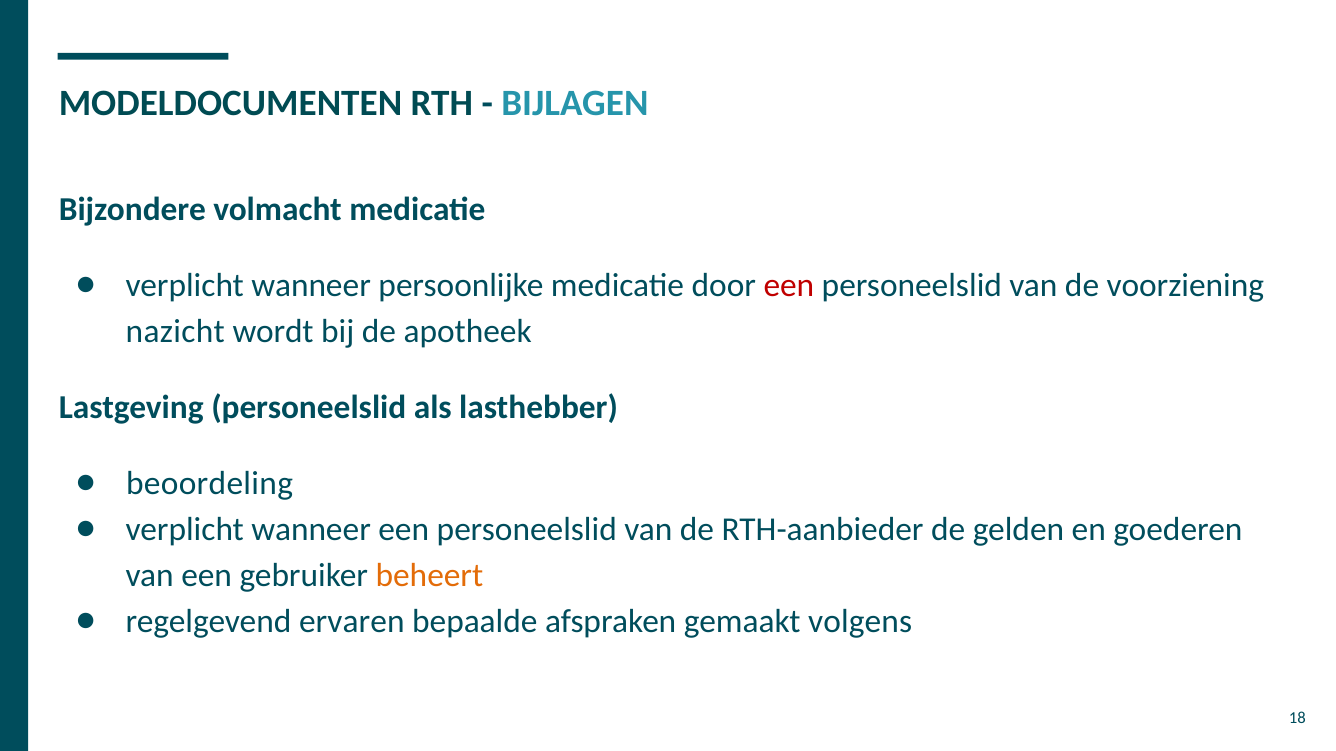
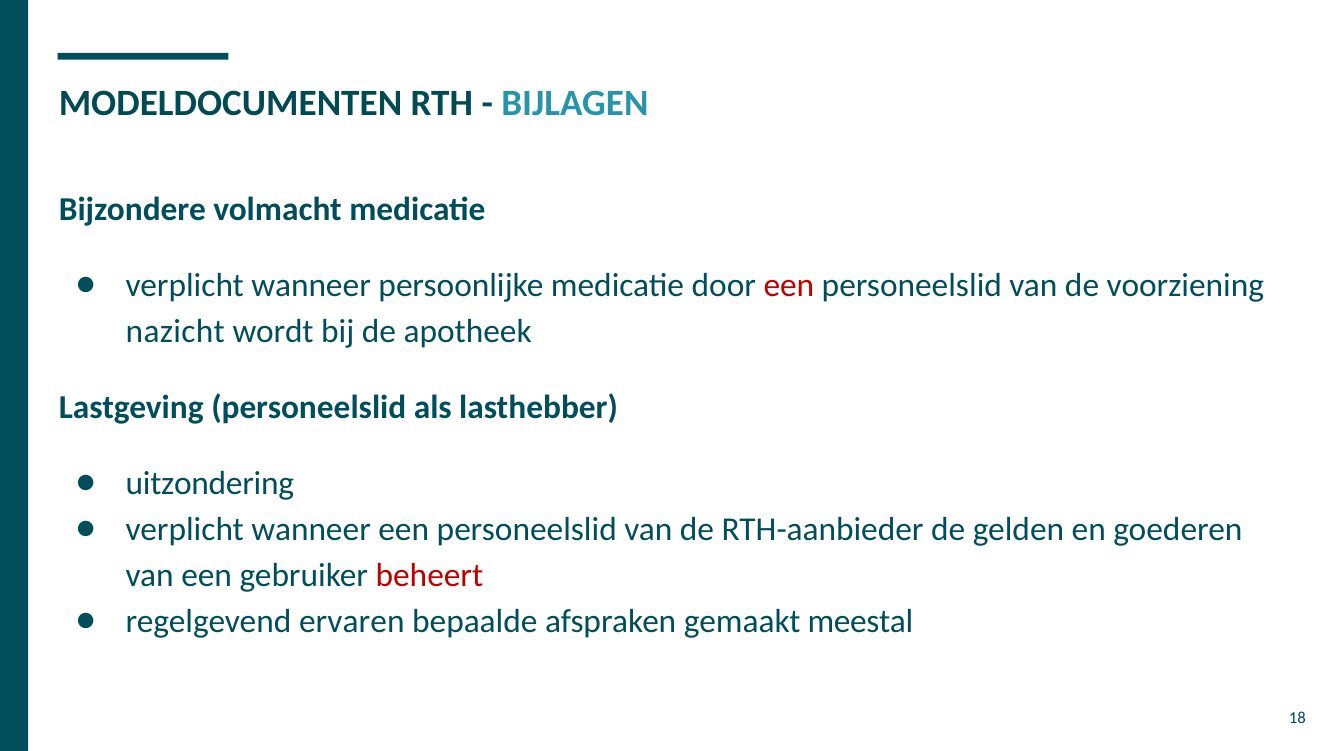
beoordeling: beoordeling -> uitzondering
beheert colour: orange -> red
volgens: volgens -> meestal
